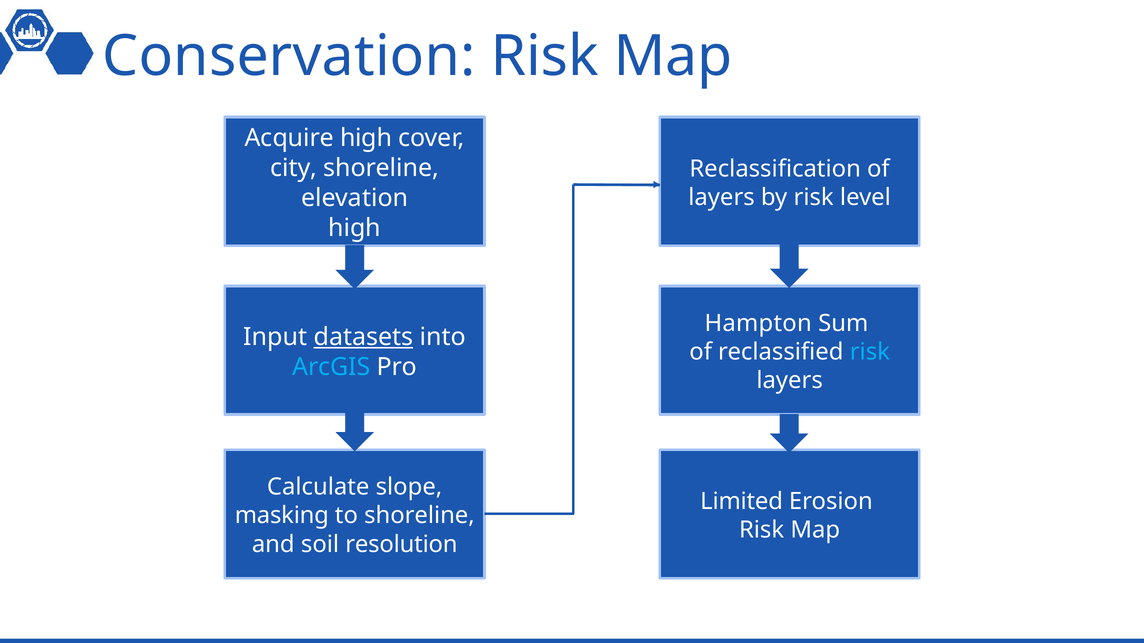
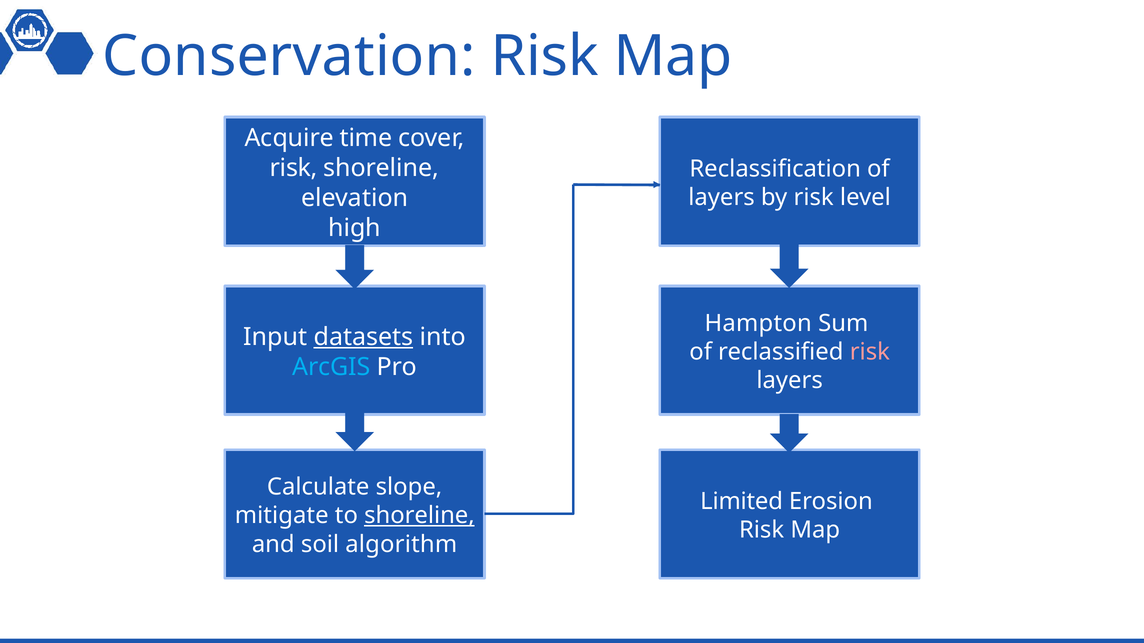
Acquire high: high -> time
city at (294, 168): city -> risk
risk at (870, 352) colour: light blue -> pink
masking: masking -> mitigate
shoreline at (419, 516) underline: none -> present
resolution: resolution -> algorithm
